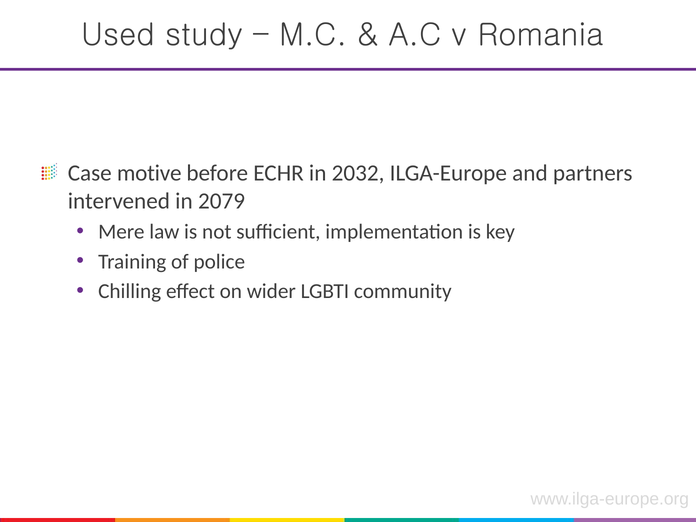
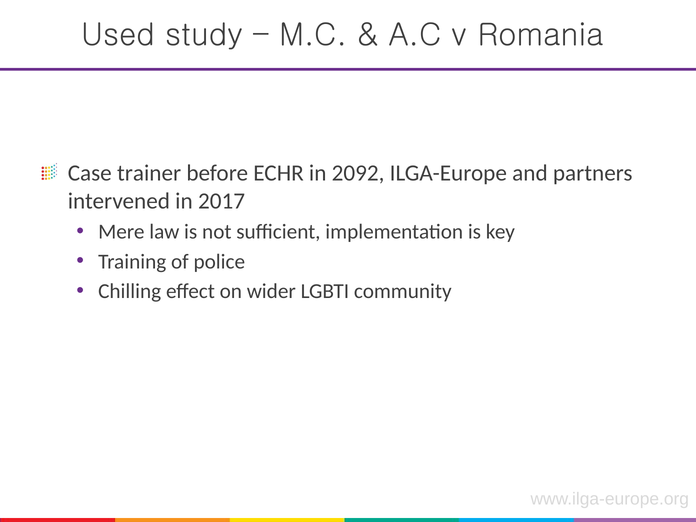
motive: motive -> trainer
2032: 2032 -> 2092
2079: 2079 -> 2017
